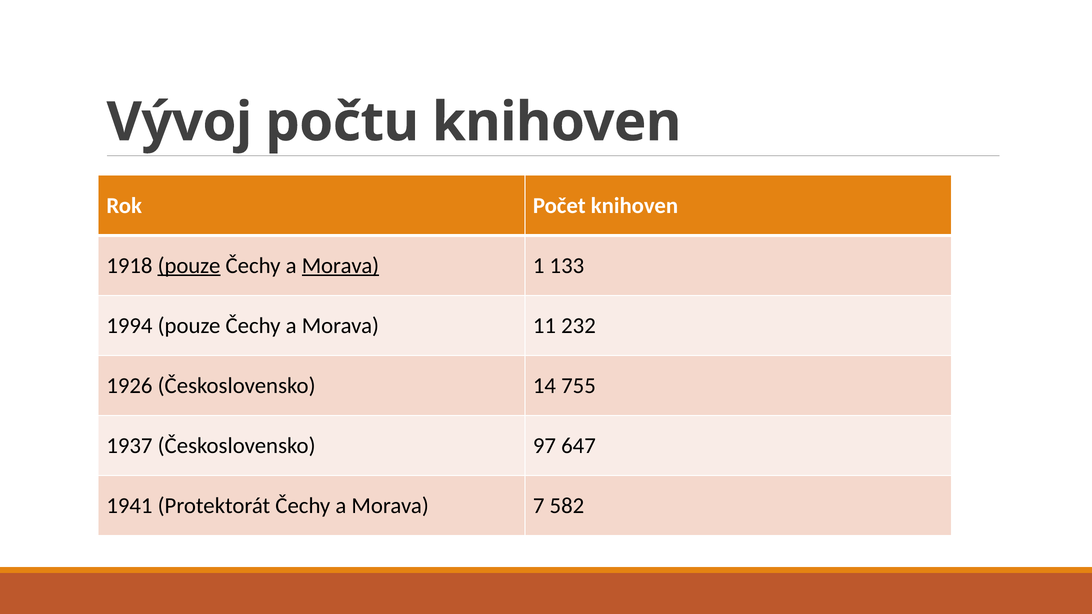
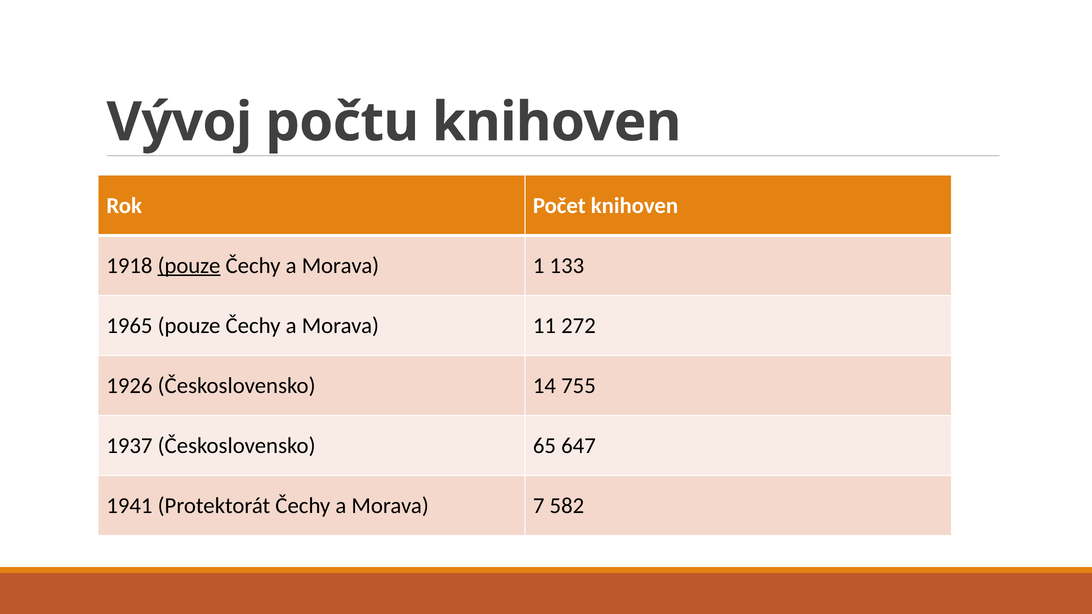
Morava at (340, 266) underline: present -> none
1994: 1994 -> 1965
232: 232 -> 272
97: 97 -> 65
